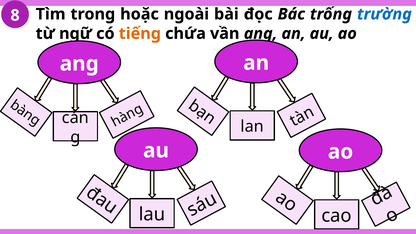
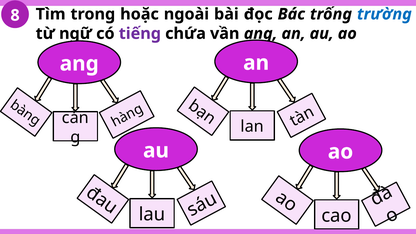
tiếng colour: orange -> purple
